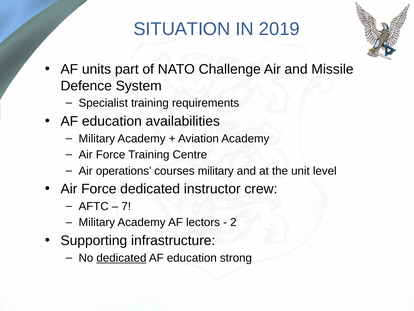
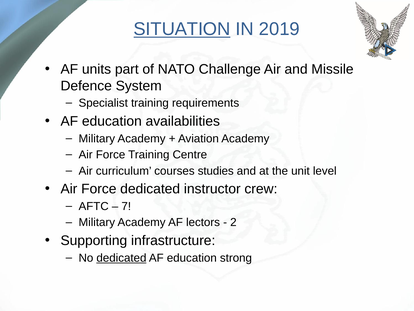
SITUATION underline: none -> present
operations: operations -> curriculum
courses military: military -> studies
